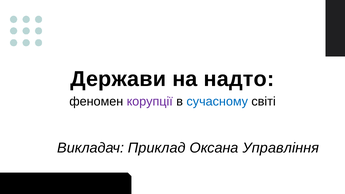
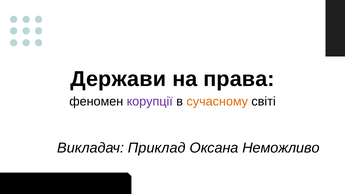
надто: надто -> права
сучасному colour: blue -> orange
Управління: Управління -> Неможливо
